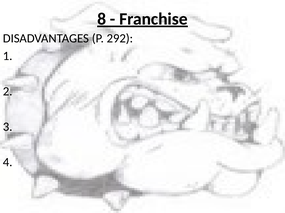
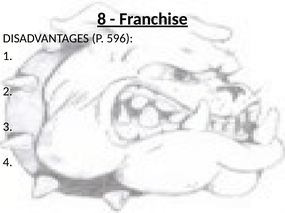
292: 292 -> 596
